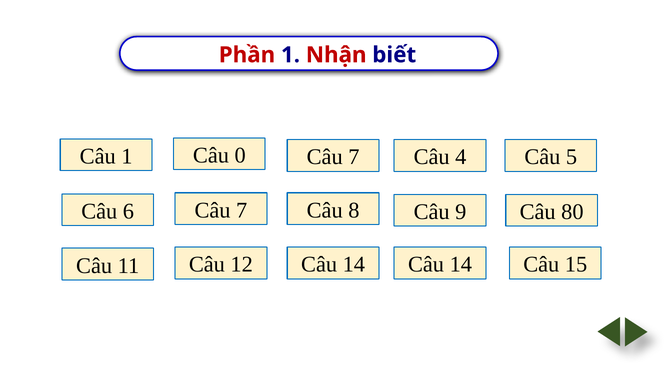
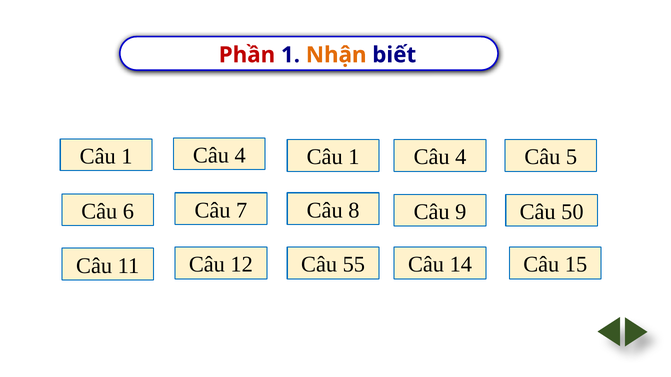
Nhận colour: red -> orange
0 at (240, 156): 0 -> 4
7 at (354, 157): 7 -> 1
80: 80 -> 50
12 Câu 14: 14 -> 55
